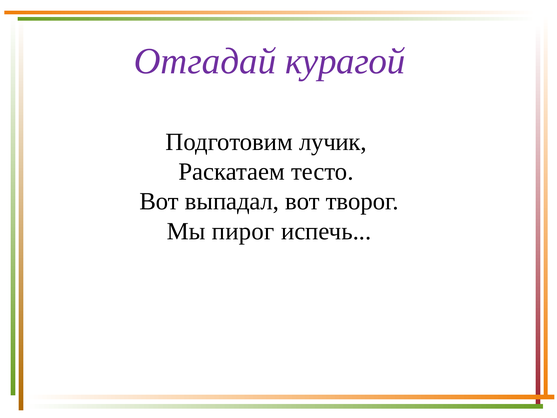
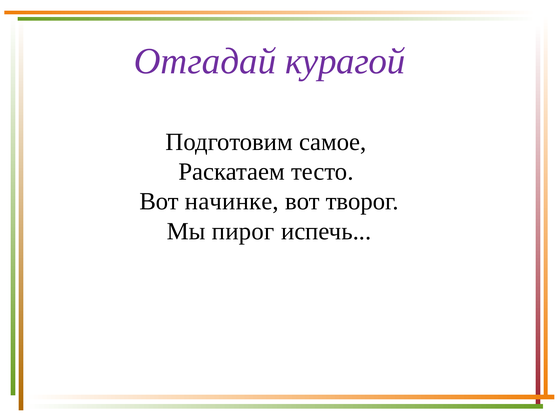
лучик: лучик -> самое
выпадал: выпадал -> начинке
